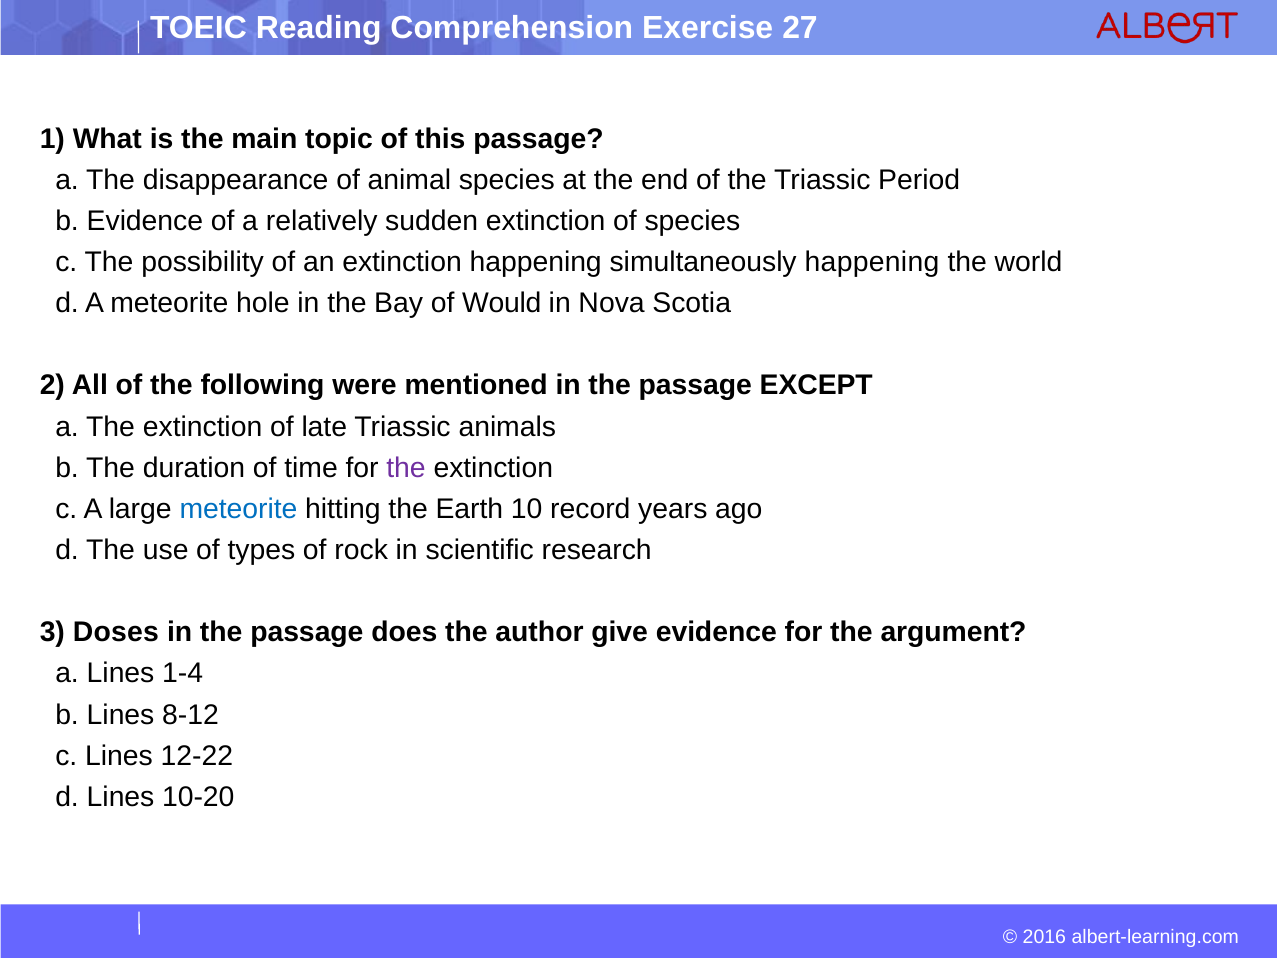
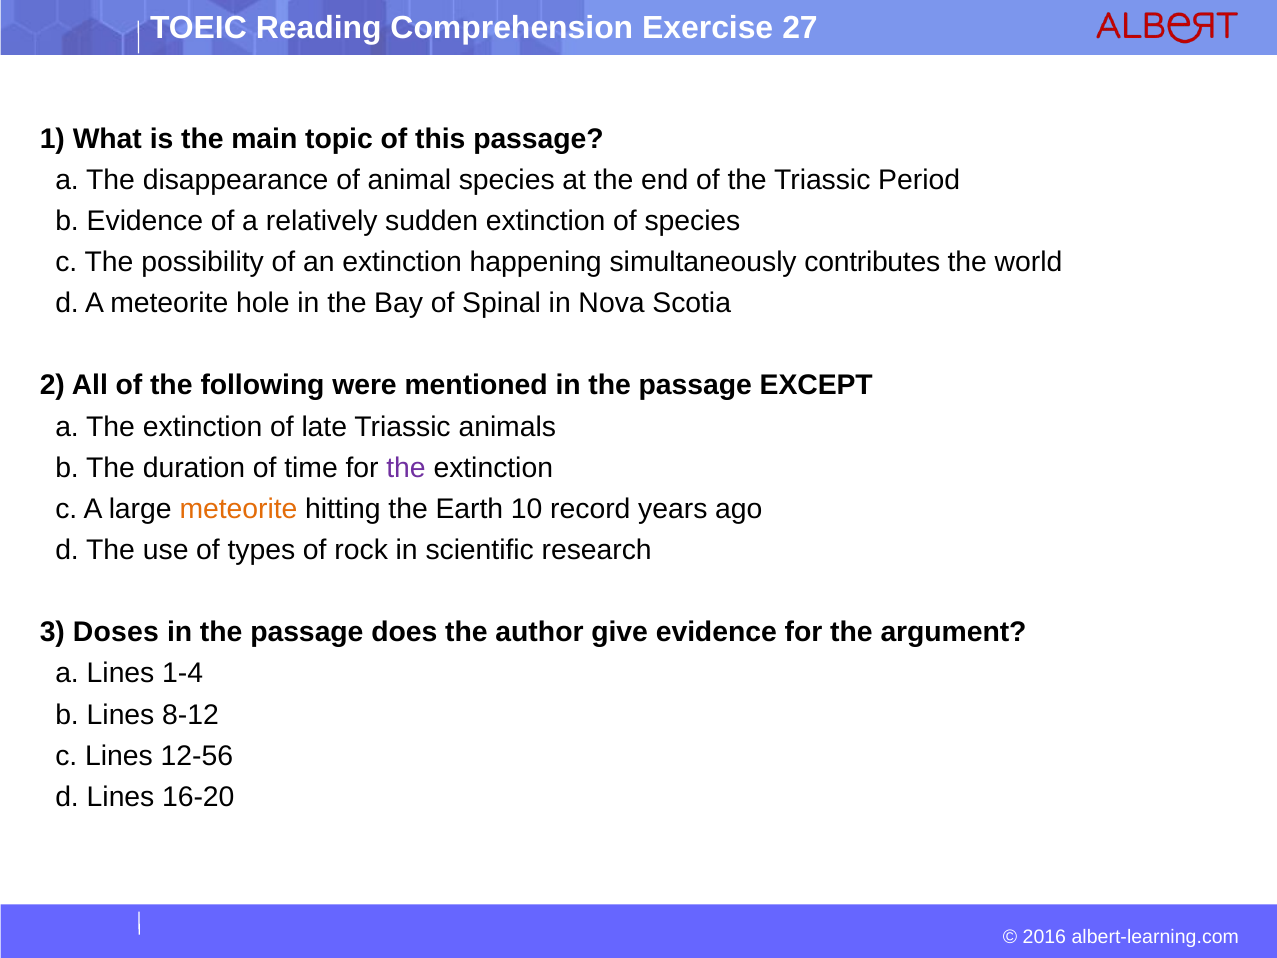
simultaneously happening: happening -> contributes
Would: Would -> Spinal
meteorite at (238, 509) colour: blue -> orange
12-22: 12-22 -> 12-56
10-20: 10-20 -> 16-20
